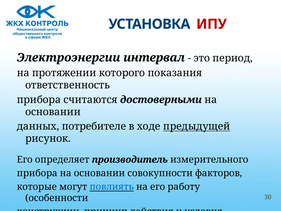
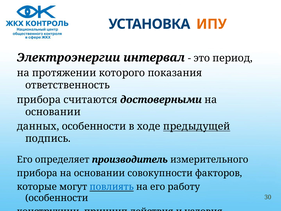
ИПУ colour: red -> orange
данных потребителе: потребителе -> особенности
рисунок: рисунок -> подпись
